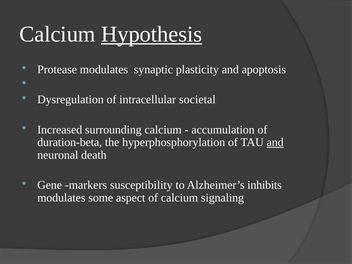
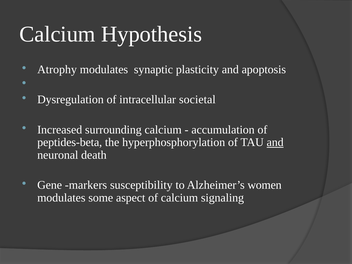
Hypothesis underline: present -> none
Protease: Protease -> Atrophy
duration-beta: duration-beta -> peptides-beta
inhibits: inhibits -> women
